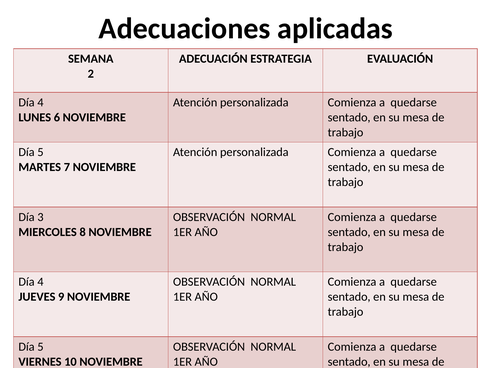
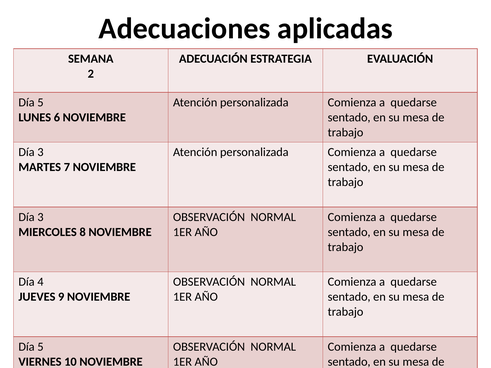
4 at (40, 103): 4 -> 5
5 at (40, 152): 5 -> 3
